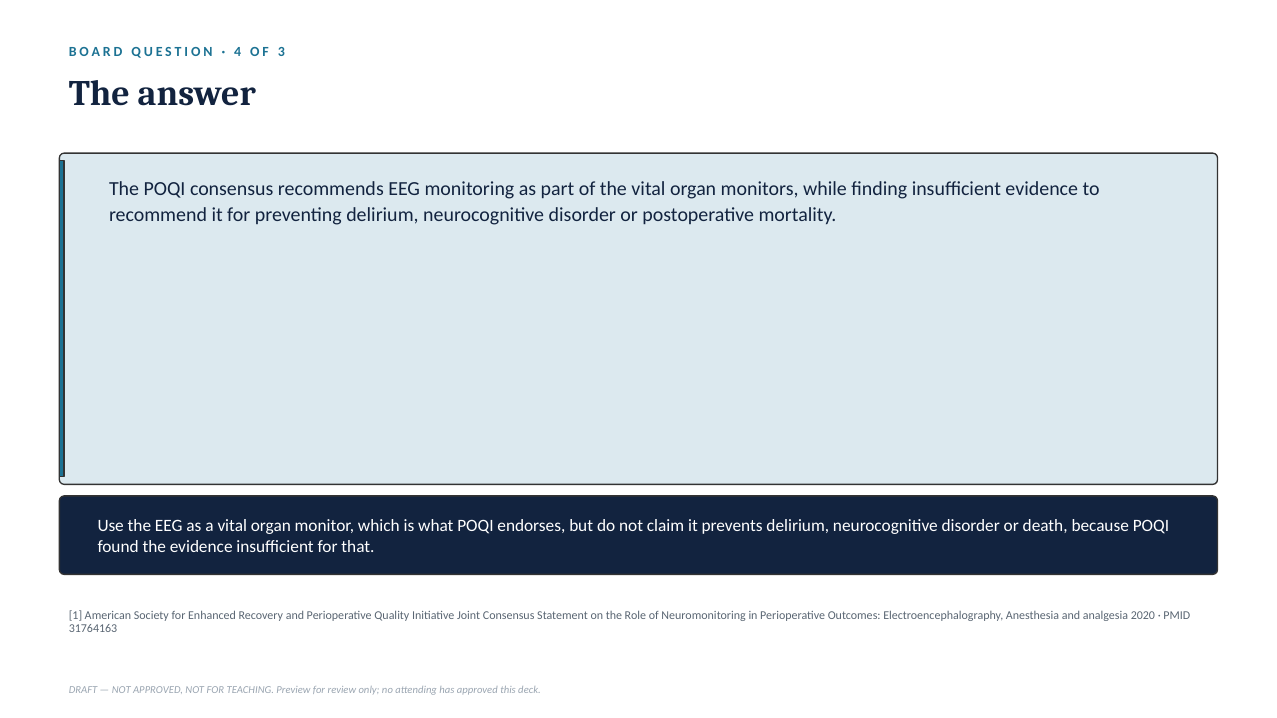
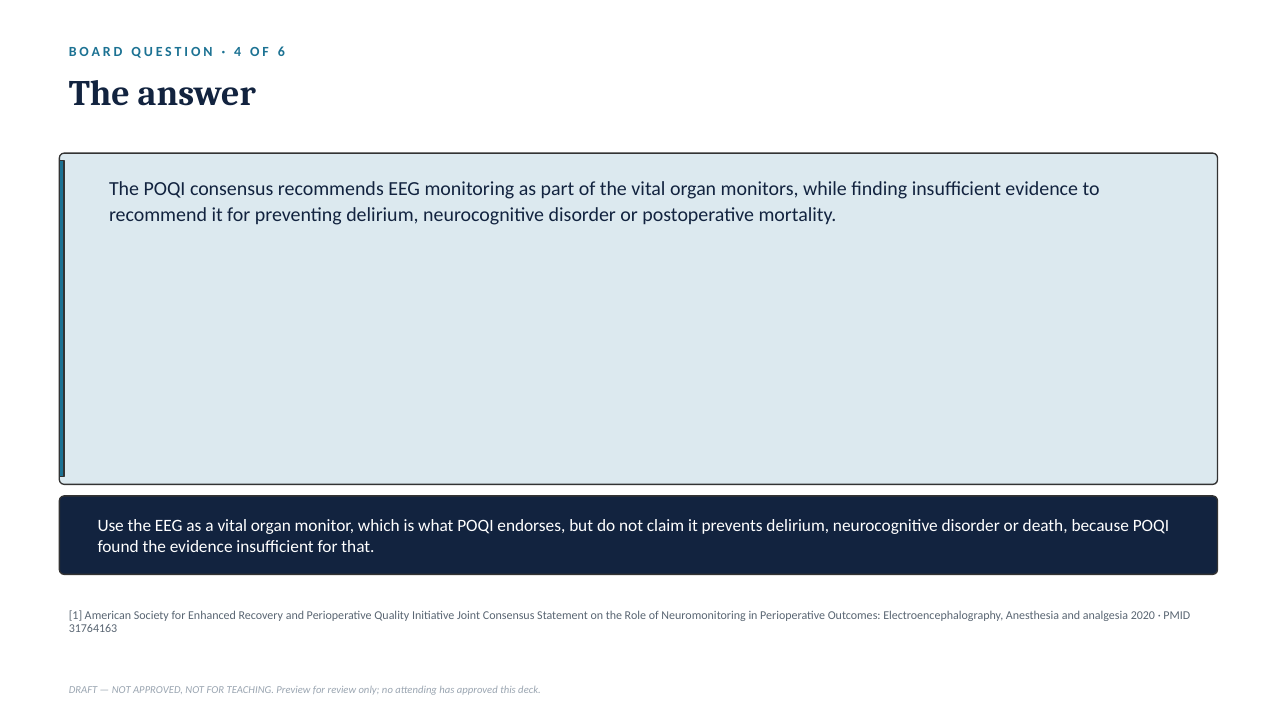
3: 3 -> 6
